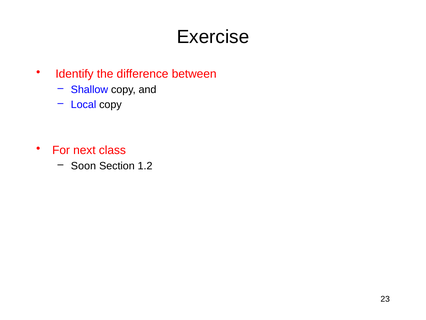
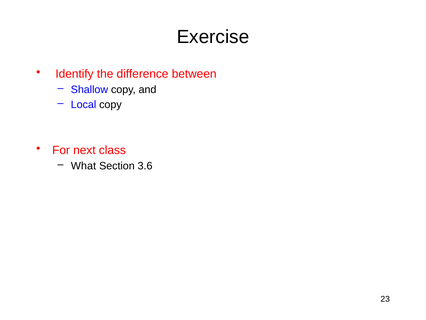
Soon: Soon -> What
1.2: 1.2 -> 3.6
